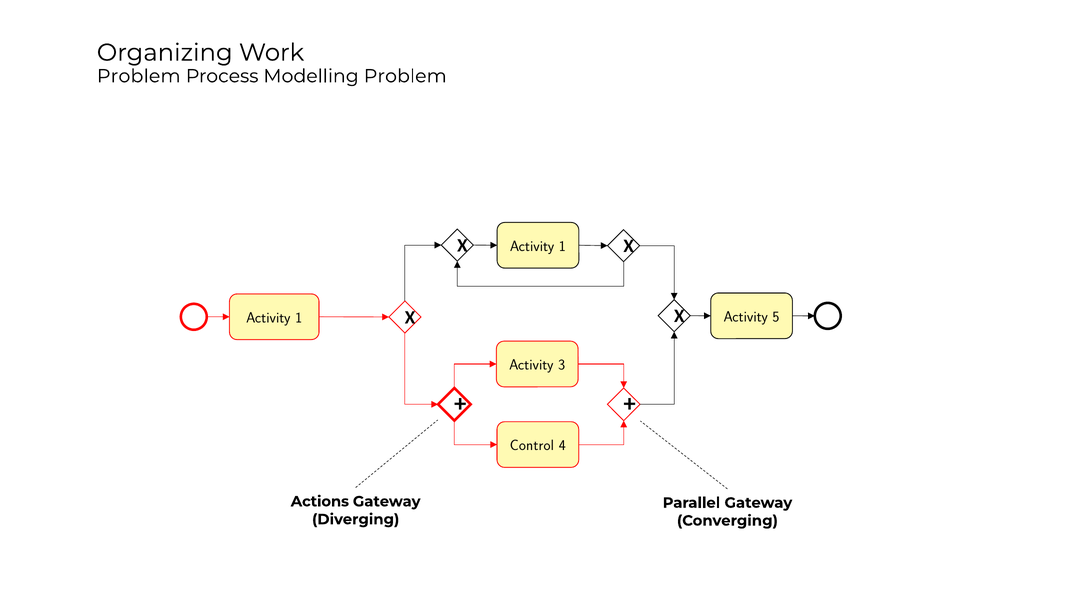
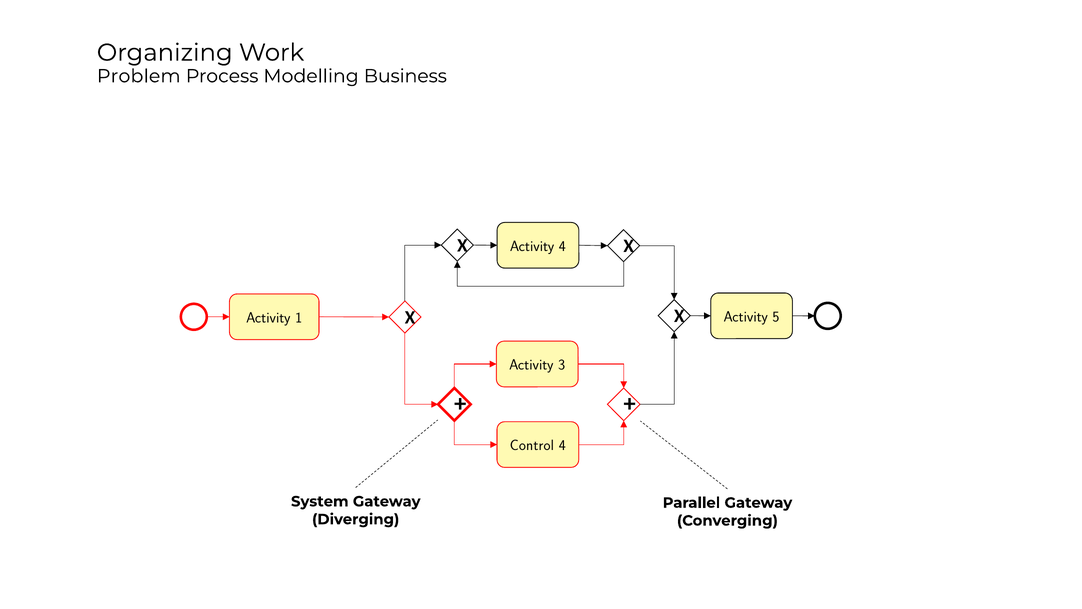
Modelling Problem: Problem -> Business
1 at (562, 246): 1 -> 4
Actions: Actions -> System
